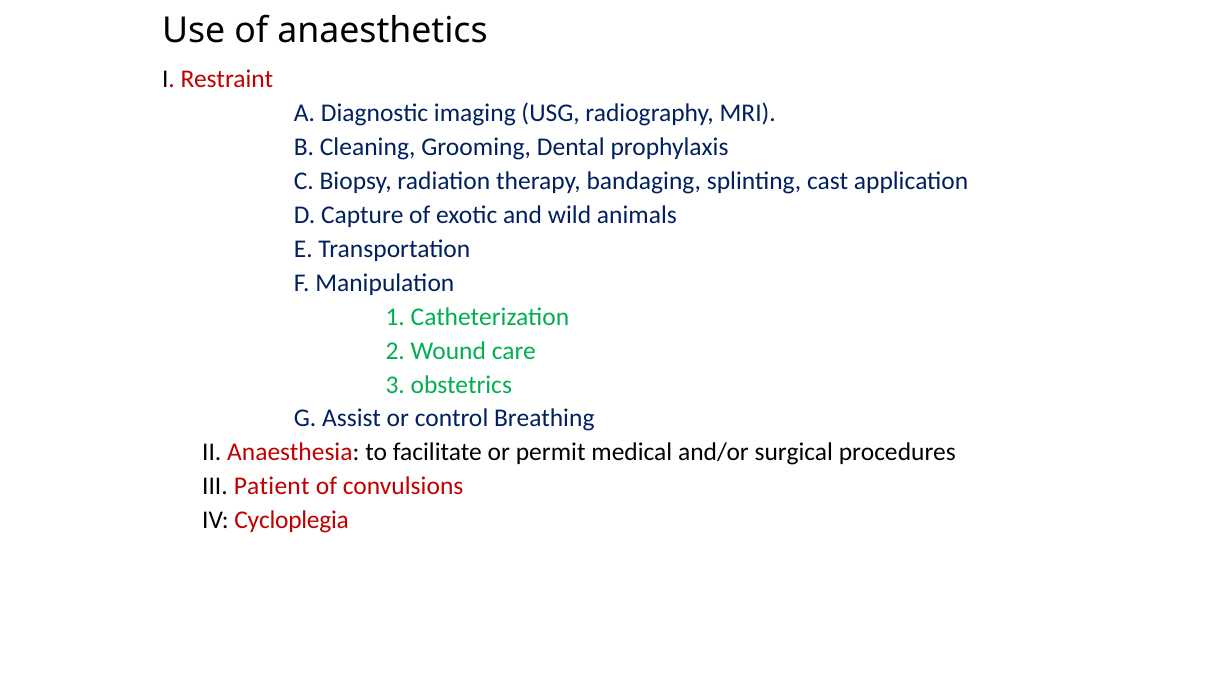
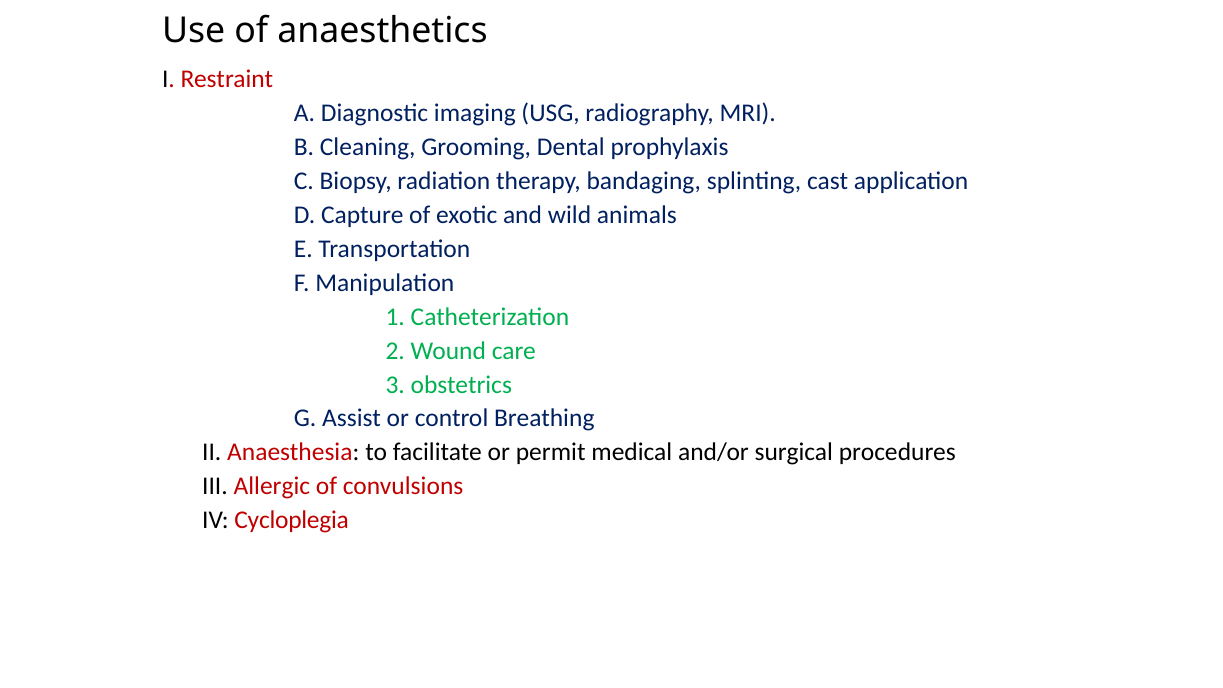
Patient: Patient -> Allergic
